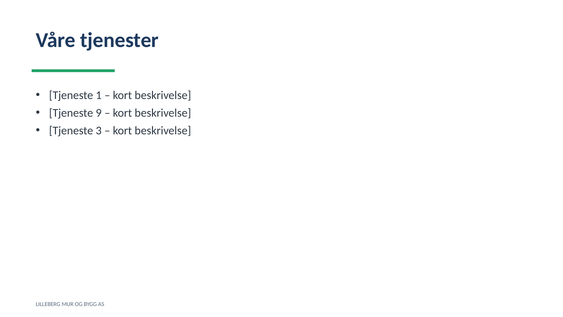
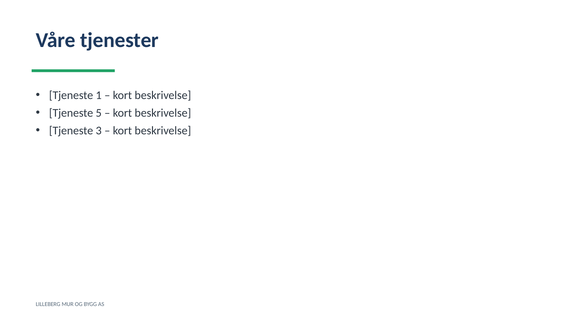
9: 9 -> 5
